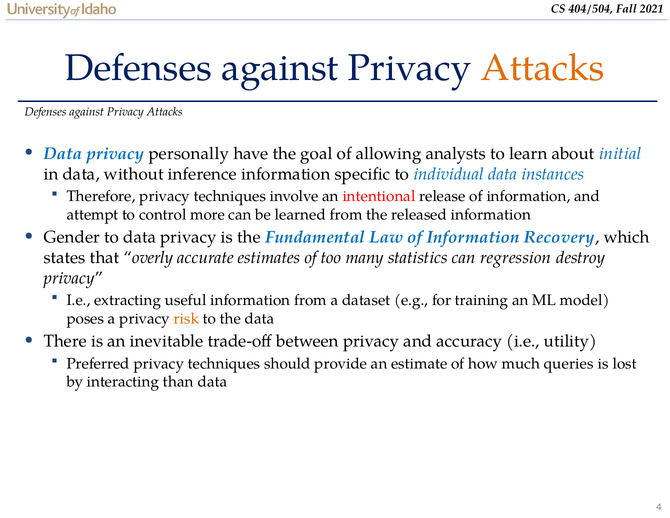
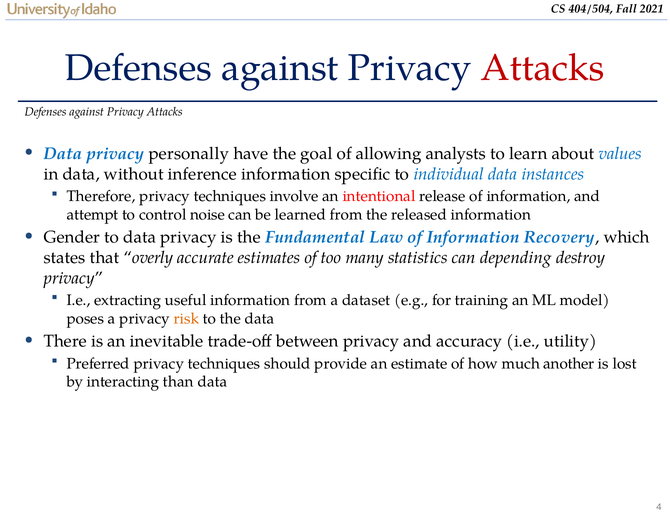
Attacks at (543, 68) colour: orange -> red
initial: initial -> values
more: more -> noise
regression: regression -> depending
queries: queries -> another
